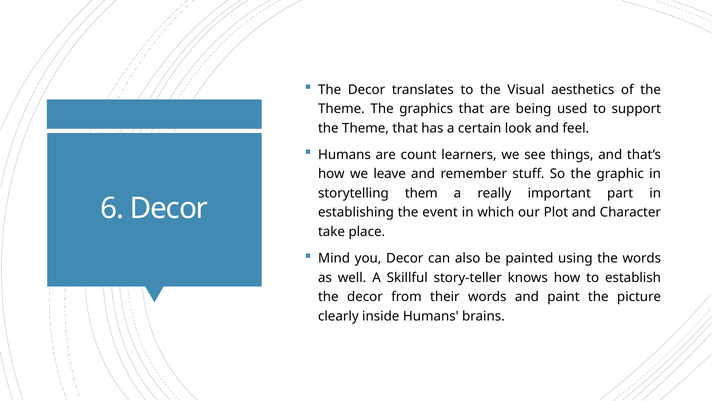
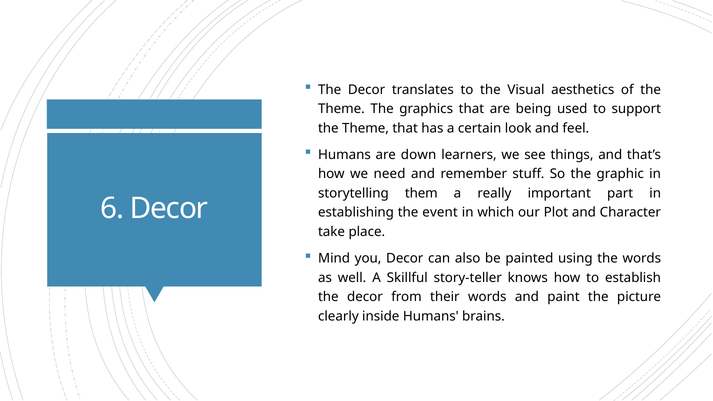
count: count -> down
leave: leave -> need
